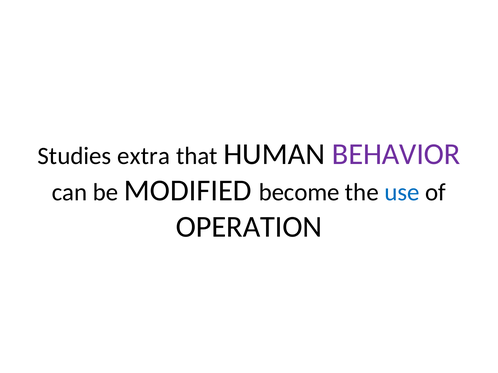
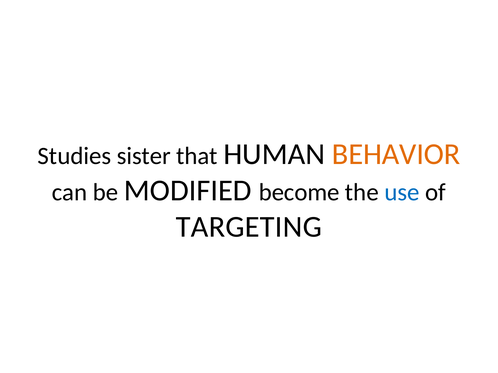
extra: extra -> sister
BEHAVIOR colour: purple -> orange
OPERATION: OPERATION -> TARGETING
